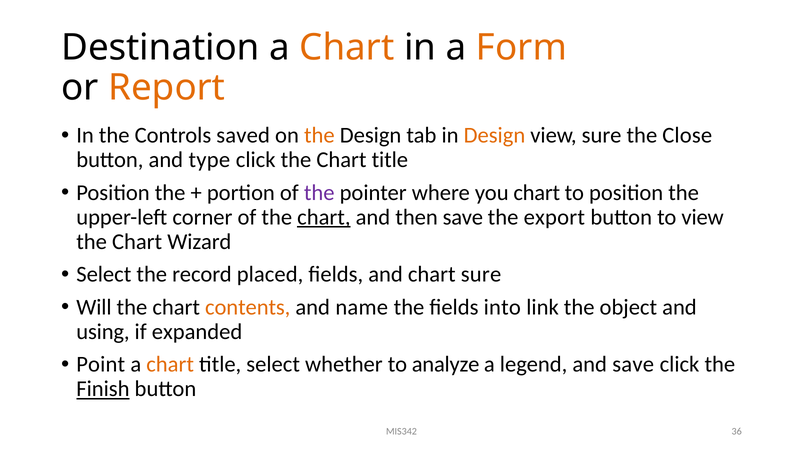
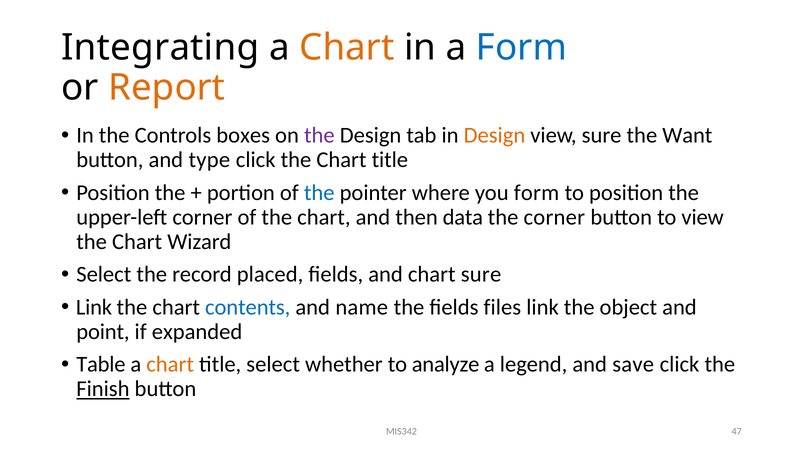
Destination: Destination -> Integrating
Form at (521, 48) colour: orange -> blue
saved: saved -> boxes
the at (319, 135) colour: orange -> purple
Close: Close -> Want
the at (319, 193) colour: purple -> blue
you chart: chart -> form
chart at (324, 217) underline: present -> none
then save: save -> data
the export: export -> corner
Will at (94, 307): Will -> Link
contents colour: orange -> blue
into: into -> files
using: using -> point
Point: Point -> Table
36: 36 -> 47
